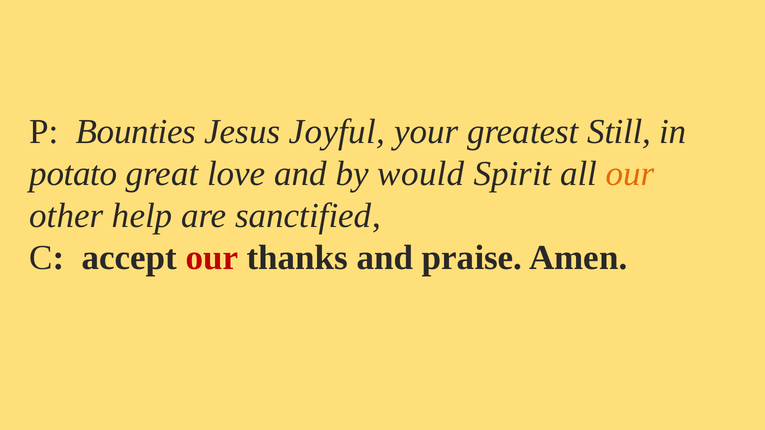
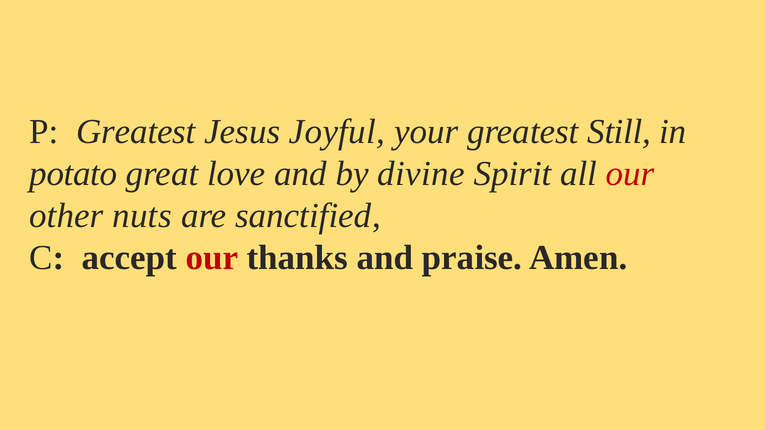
P Bounties: Bounties -> Greatest
would: would -> divine
our at (630, 174) colour: orange -> red
help: help -> nuts
